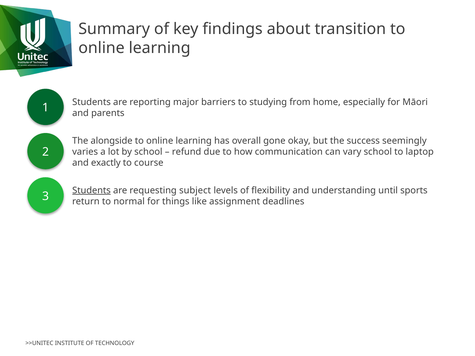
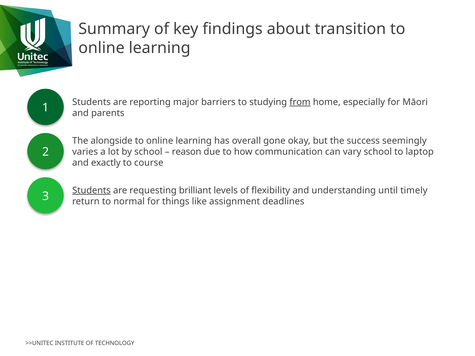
from underline: none -> present
refund: refund -> reason
subject: subject -> brilliant
sports: sports -> timely
